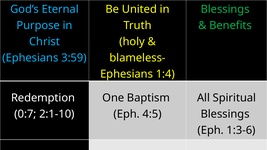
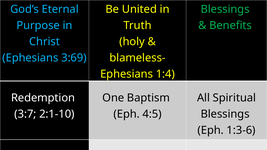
3:59: 3:59 -> 3:69
0:7: 0:7 -> 3:7
